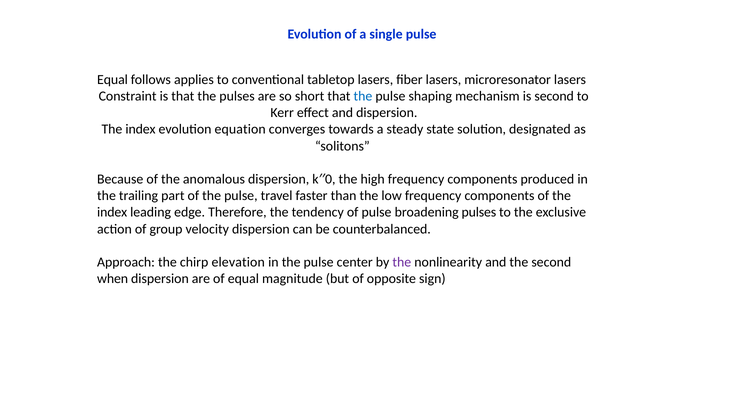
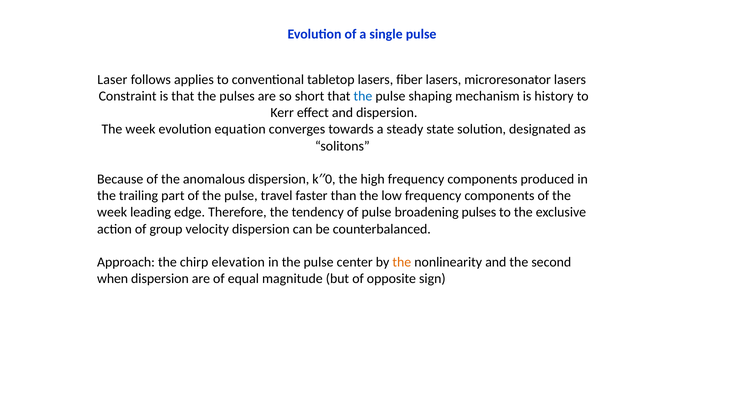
Equal at (112, 80): Equal -> Laser
is second: second -> history
index at (141, 129): index -> week
index at (112, 212): index -> week
the at (402, 262) colour: purple -> orange
